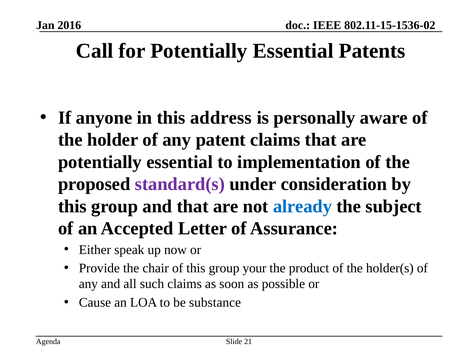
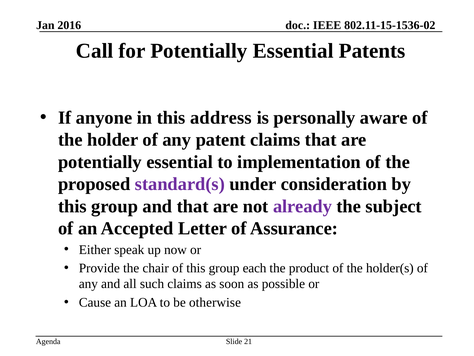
already colour: blue -> purple
your: your -> each
substance: substance -> otherwise
